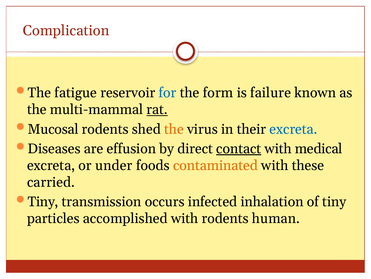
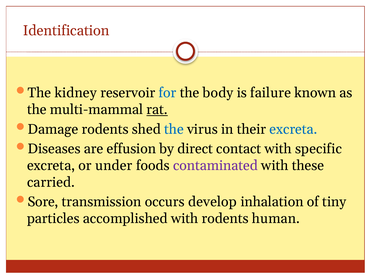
Complication: Complication -> Identification
fatigue: fatigue -> kidney
form: form -> body
Mucosal: Mucosal -> Damage
the at (174, 129) colour: orange -> blue
contact underline: present -> none
medical: medical -> specific
contaminated colour: orange -> purple
Tiny at (43, 201): Tiny -> Sore
infected: infected -> develop
